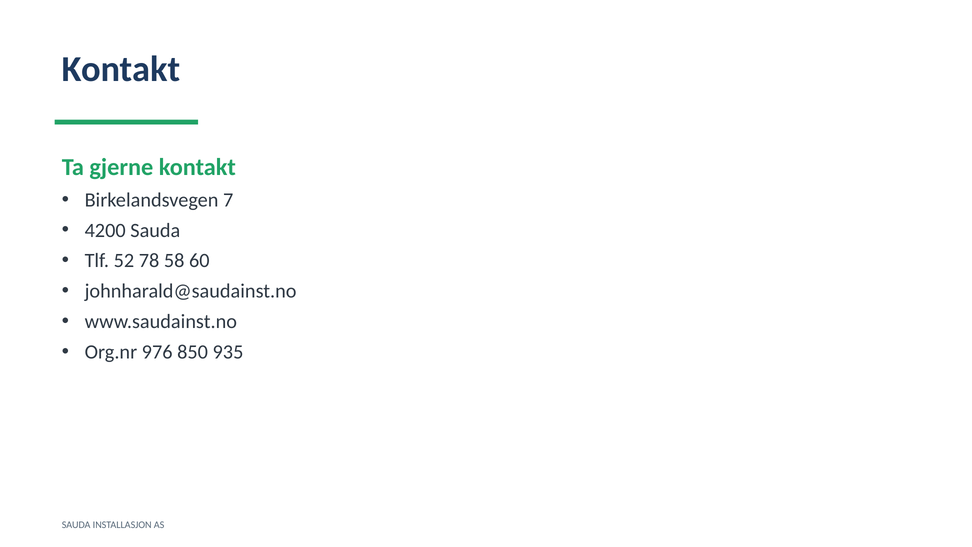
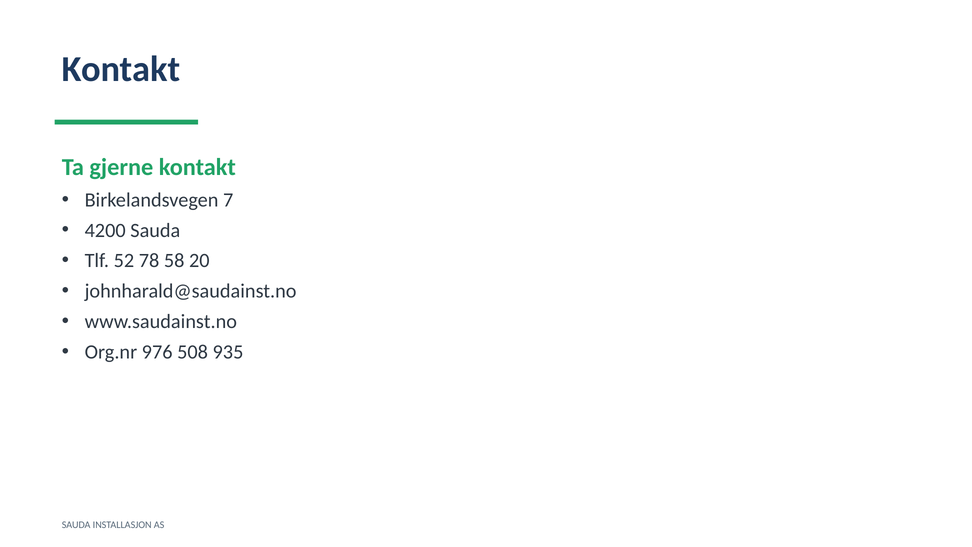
60: 60 -> 20
850: 850 -> 508
